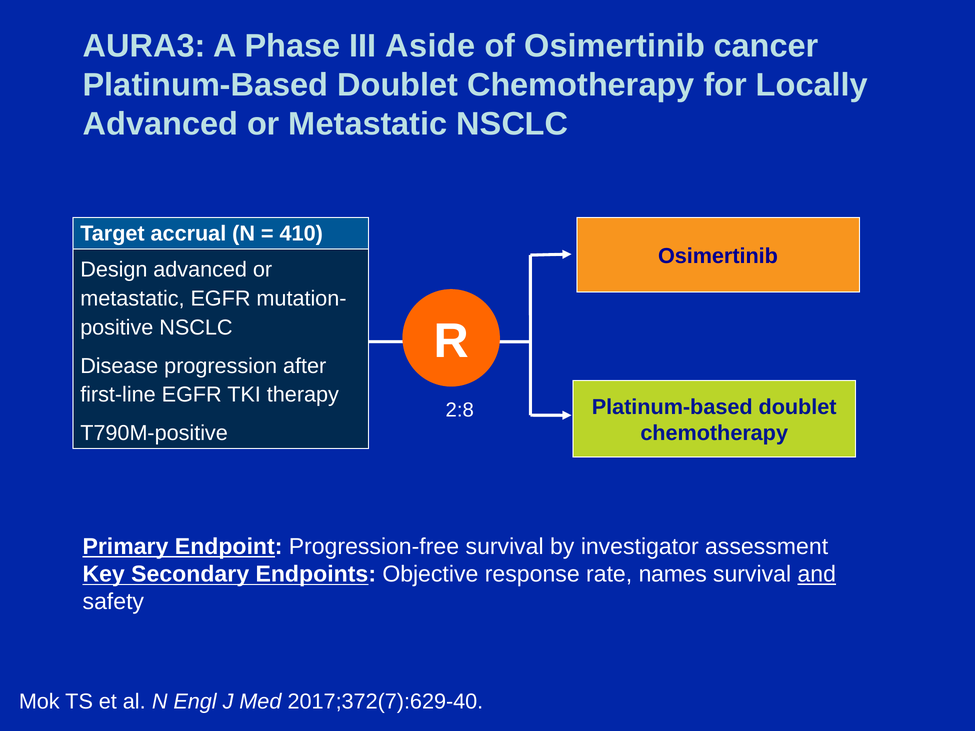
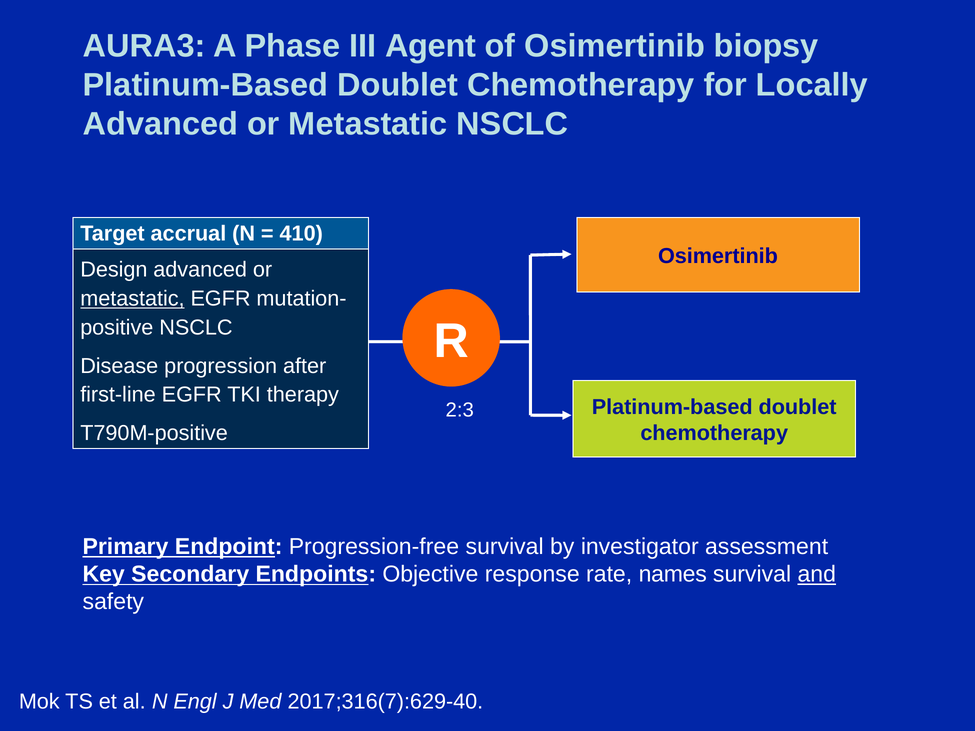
Aside: Aside -> Agent
cancer: cancer -> biopsy
metastatic at (132, 299) underline: none -> present
2:8: 2:8 -> 2:3
2017;372(7):629-40: 2017;372(7):629-40 -> 2017;316(7):629-40
